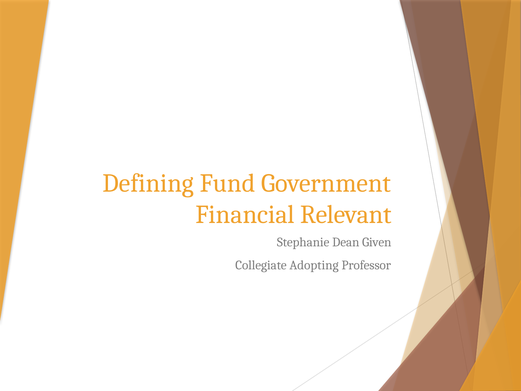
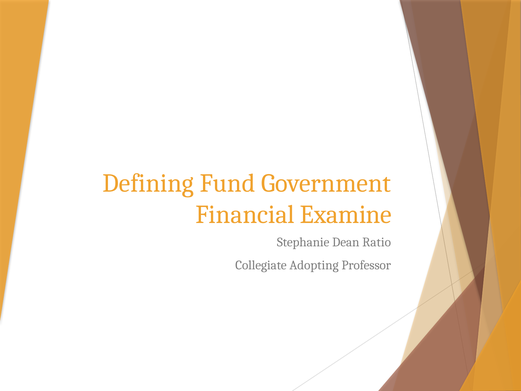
Relevant: Relevant -> Examine
Given: Given -> Ratio
